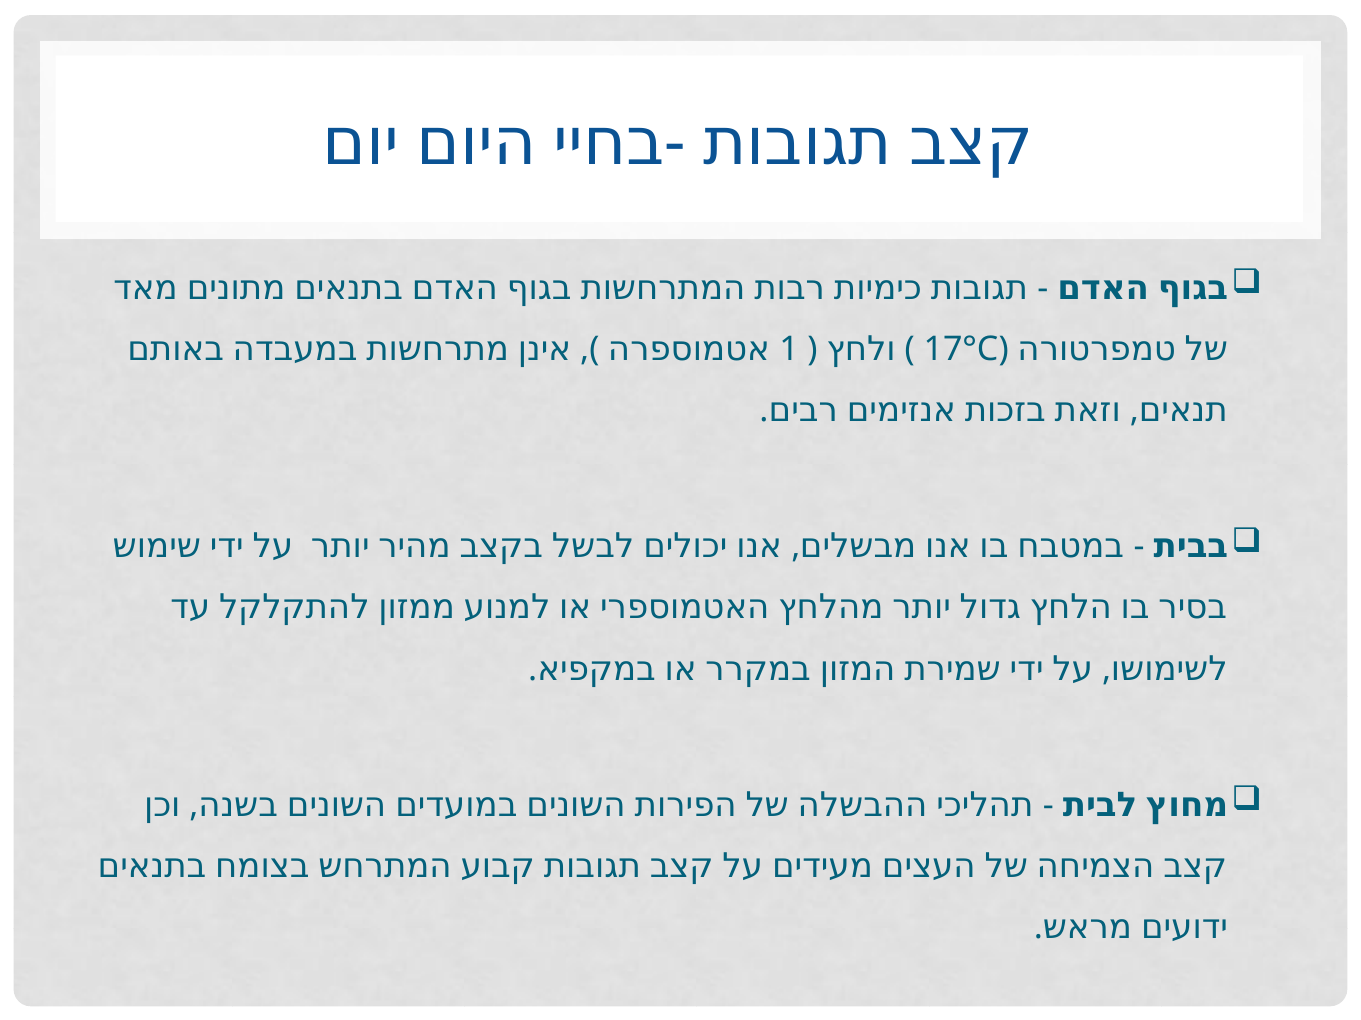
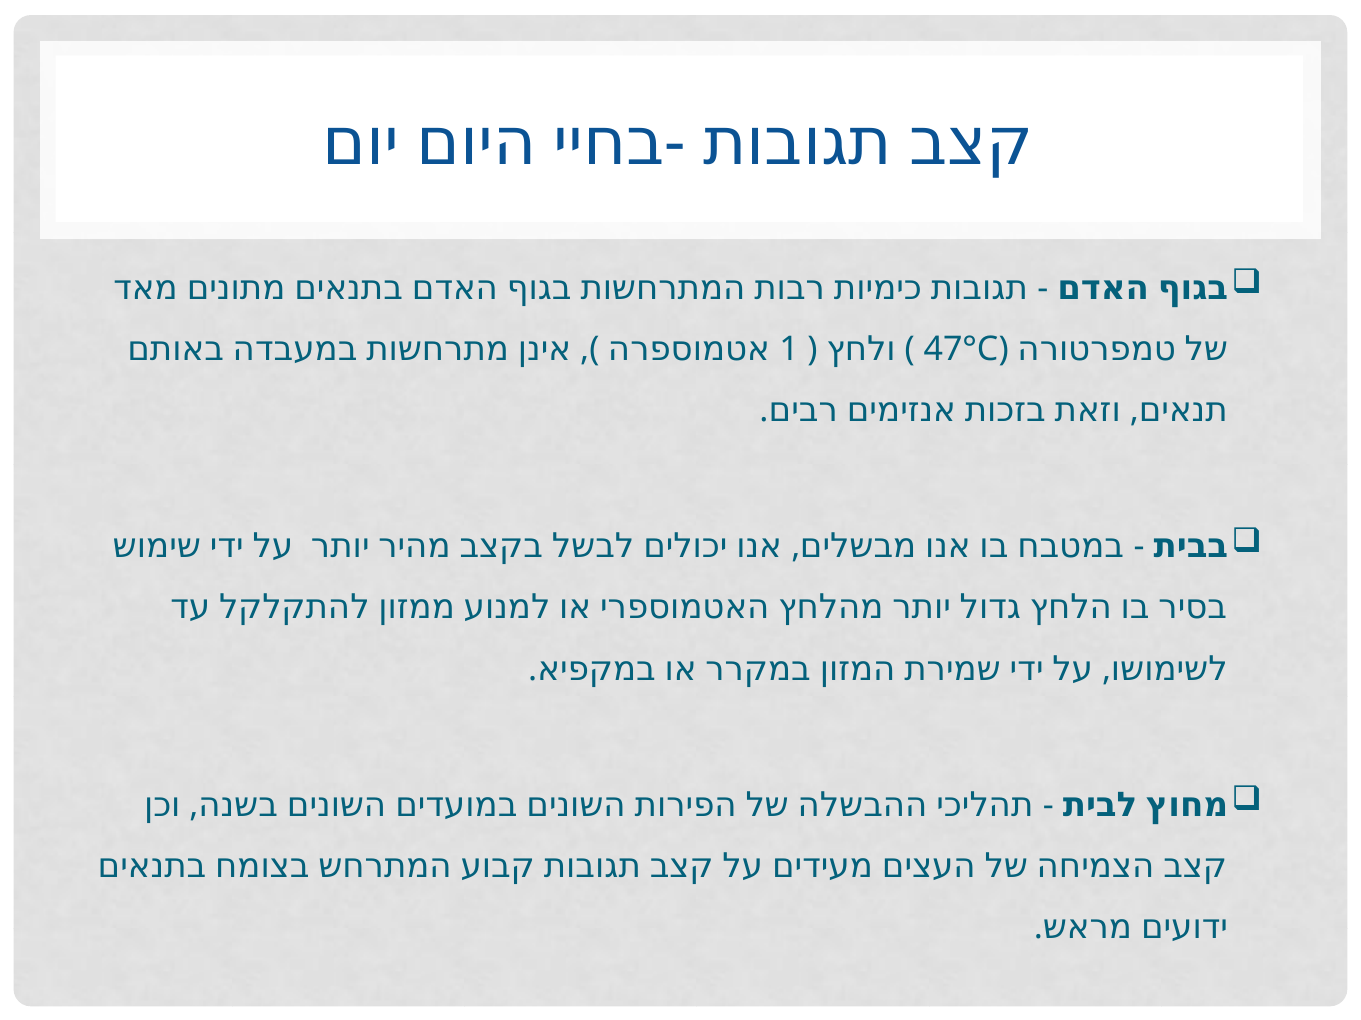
17°C: 17°C -> 47°C
